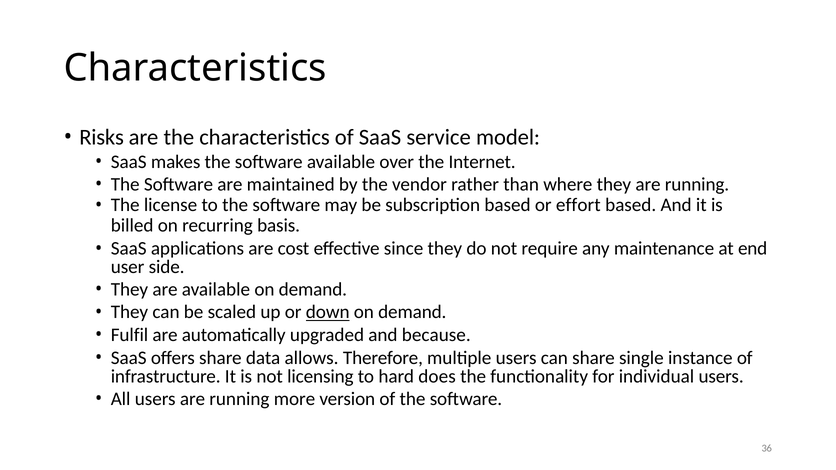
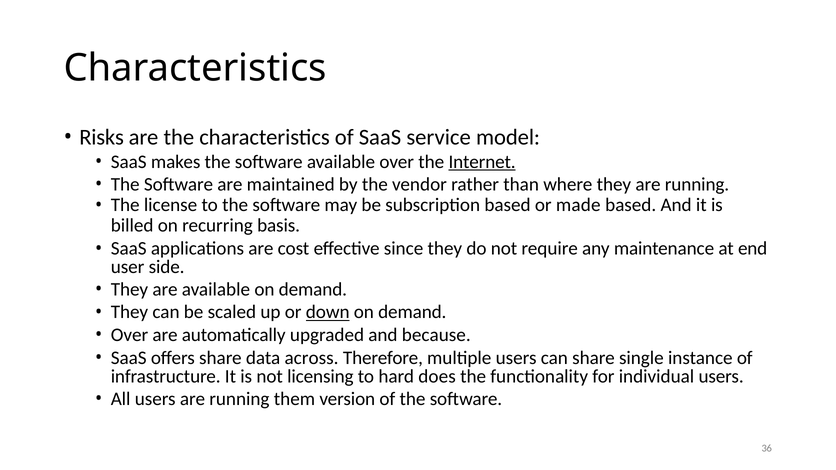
Internet underline: none -> present
effort: effort -> made
Fulfil at (129, 335): Fulfil -> Over
allows: allows -> across
more: more -> them
